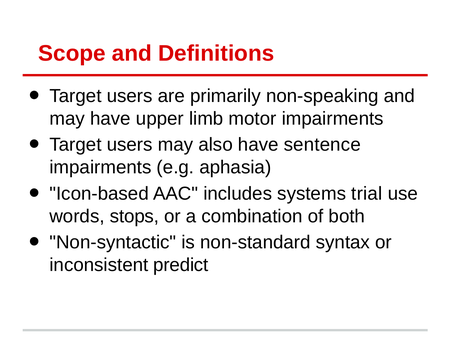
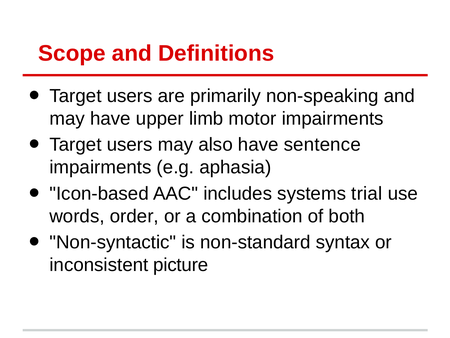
stops: stops -> order
predict: predict -> picture
